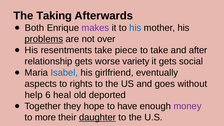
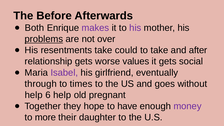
Taking: Taking -> Before
his at (135, 28) colour: blue -> purple
piece: piece -> could
variety: variety -> values
Isabel colour: blue -> purple
aspects: aspects -> through
rights: rights -> times
6 heal: heal -> help
deported: deported -> pregnant
daughter underline: present -> none
